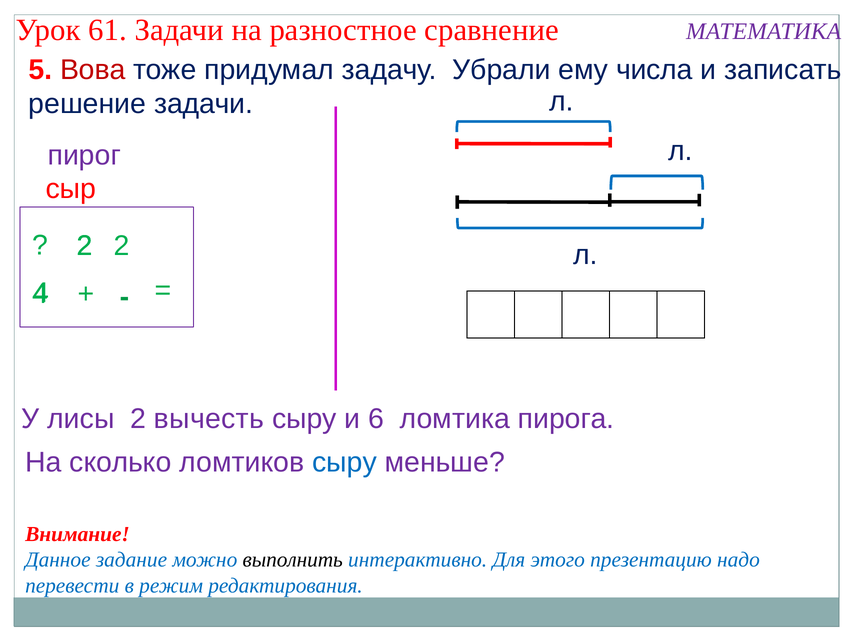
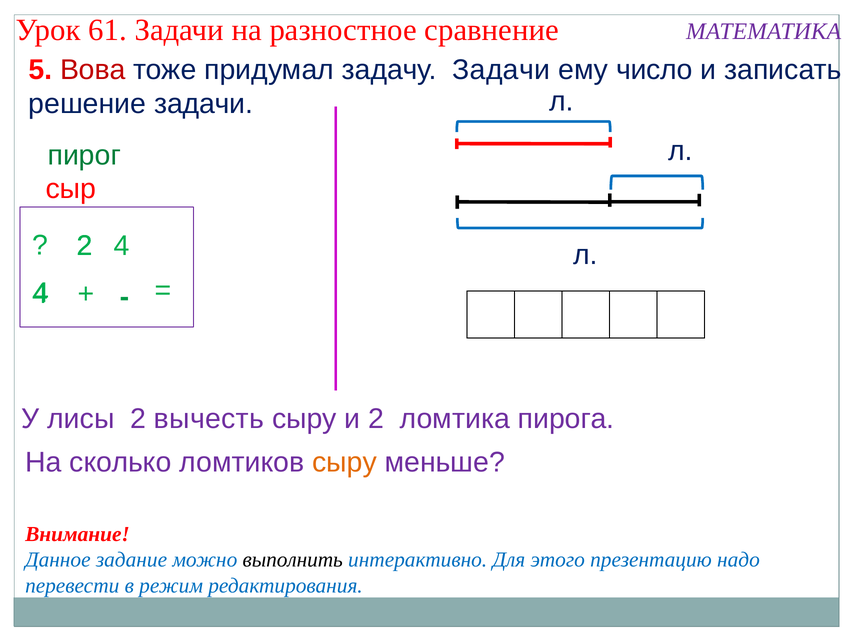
задачу Убрали: Убрали -> Задачи
числа: числа -> число
пирог colour: purple -> green
2 at (122, 246): 2 -> 4
и 6: 6 -> 2
сыру at (345, 462) colour: blue -> orange
